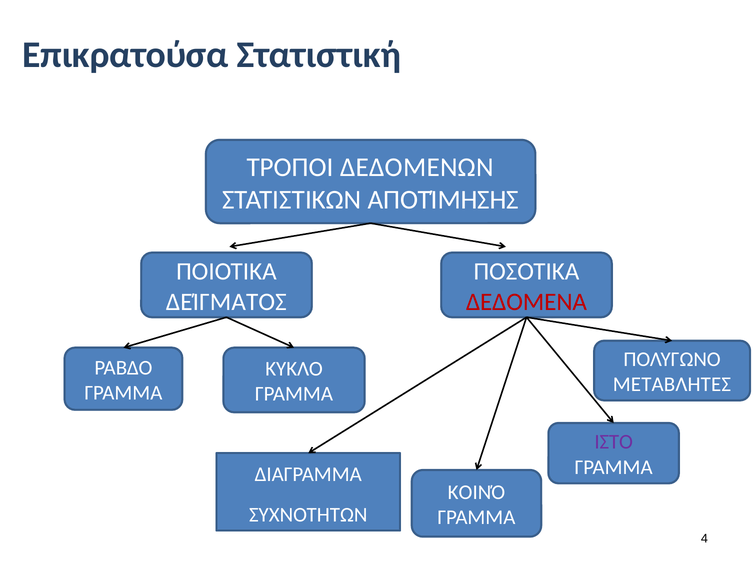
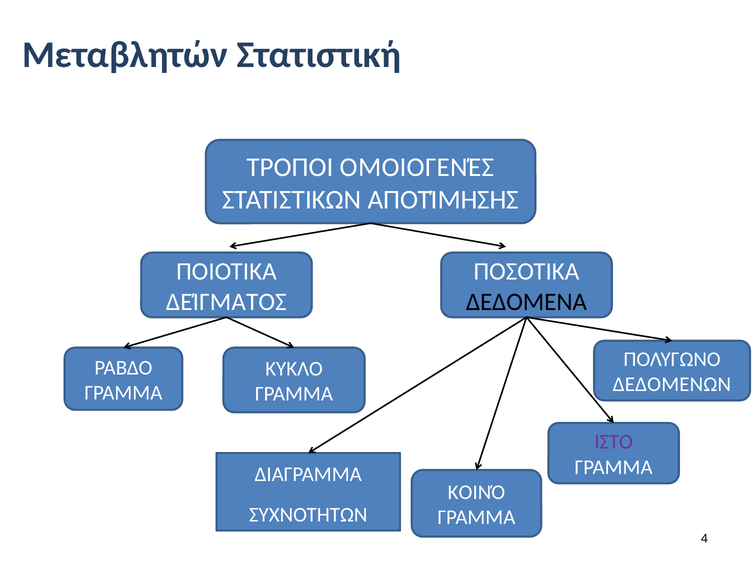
Επικρατούσα: Επικρατούσα -> Μεταβλητών
ΔΕΔΟΜΕΝΩΝ: ΔΕΔΟΜΕΝΩΝ -> ΟΜΟΙΟΓΕΝΈΣ
ΔΕΔΟΜΕΝΑ colour: red -> black
ΜΕΤΑΒΛΗΤΕΣ: ΜΕΤΑΒΛΗΤΕΣ -> ΔΕΔΟΜΕΝΩΝ
